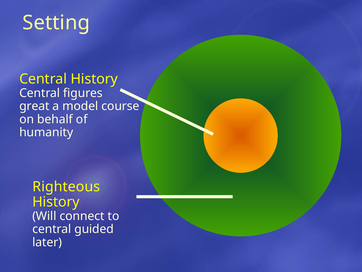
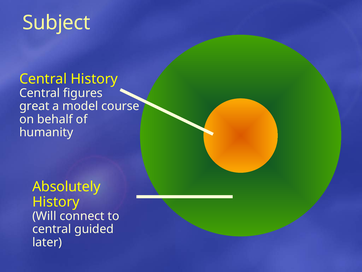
Setting: Setting -> Subject
Righteous: Righteous -> Absolutely
